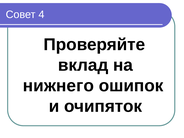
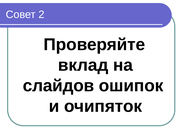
4: 4 -> 2
нижнего: нижнего -> слайдов
